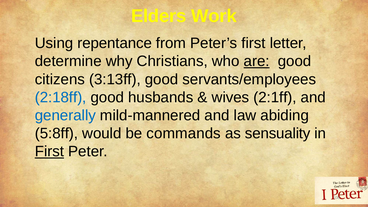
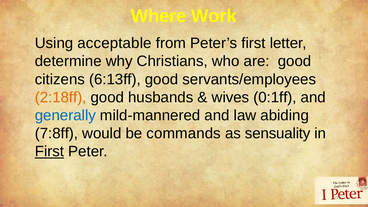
Elders: Elders -> Where
repentance: repentance -> acceptable
are underline: present -> none
3:13ff: 3:13ff -> 6:13ff
2:18ff colour: blue -> orange
2:1ff: 2:1ff -> 0:1ff
5:8ff: 5:8ff -> 7:8ff
